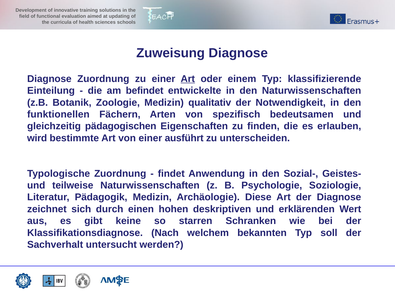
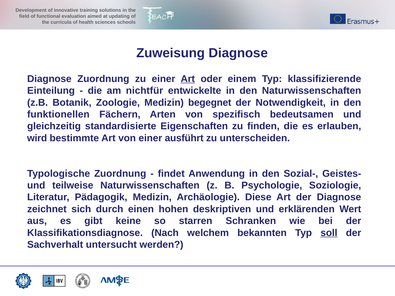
befindet: befindet -> nichtfür
qualitativ: qualitativ -> begegnet
pädagogischen: pädagogischen -> standardisierte
soll underline: none -> present
